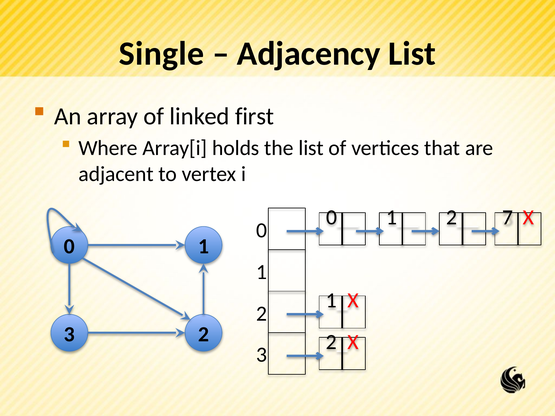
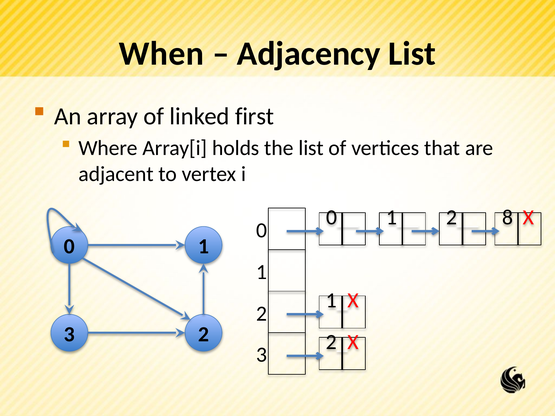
Single: Single -> When
7: 7 -> 8
